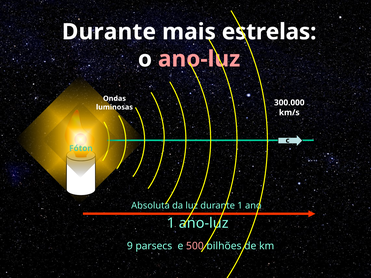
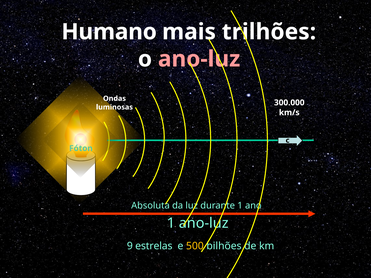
Durante at (109, 32): Durante -> Humano
estrelas: estrelas -> trilhões
parsecs: parsecs -> estrelas
500 colour: pink -> yellow
